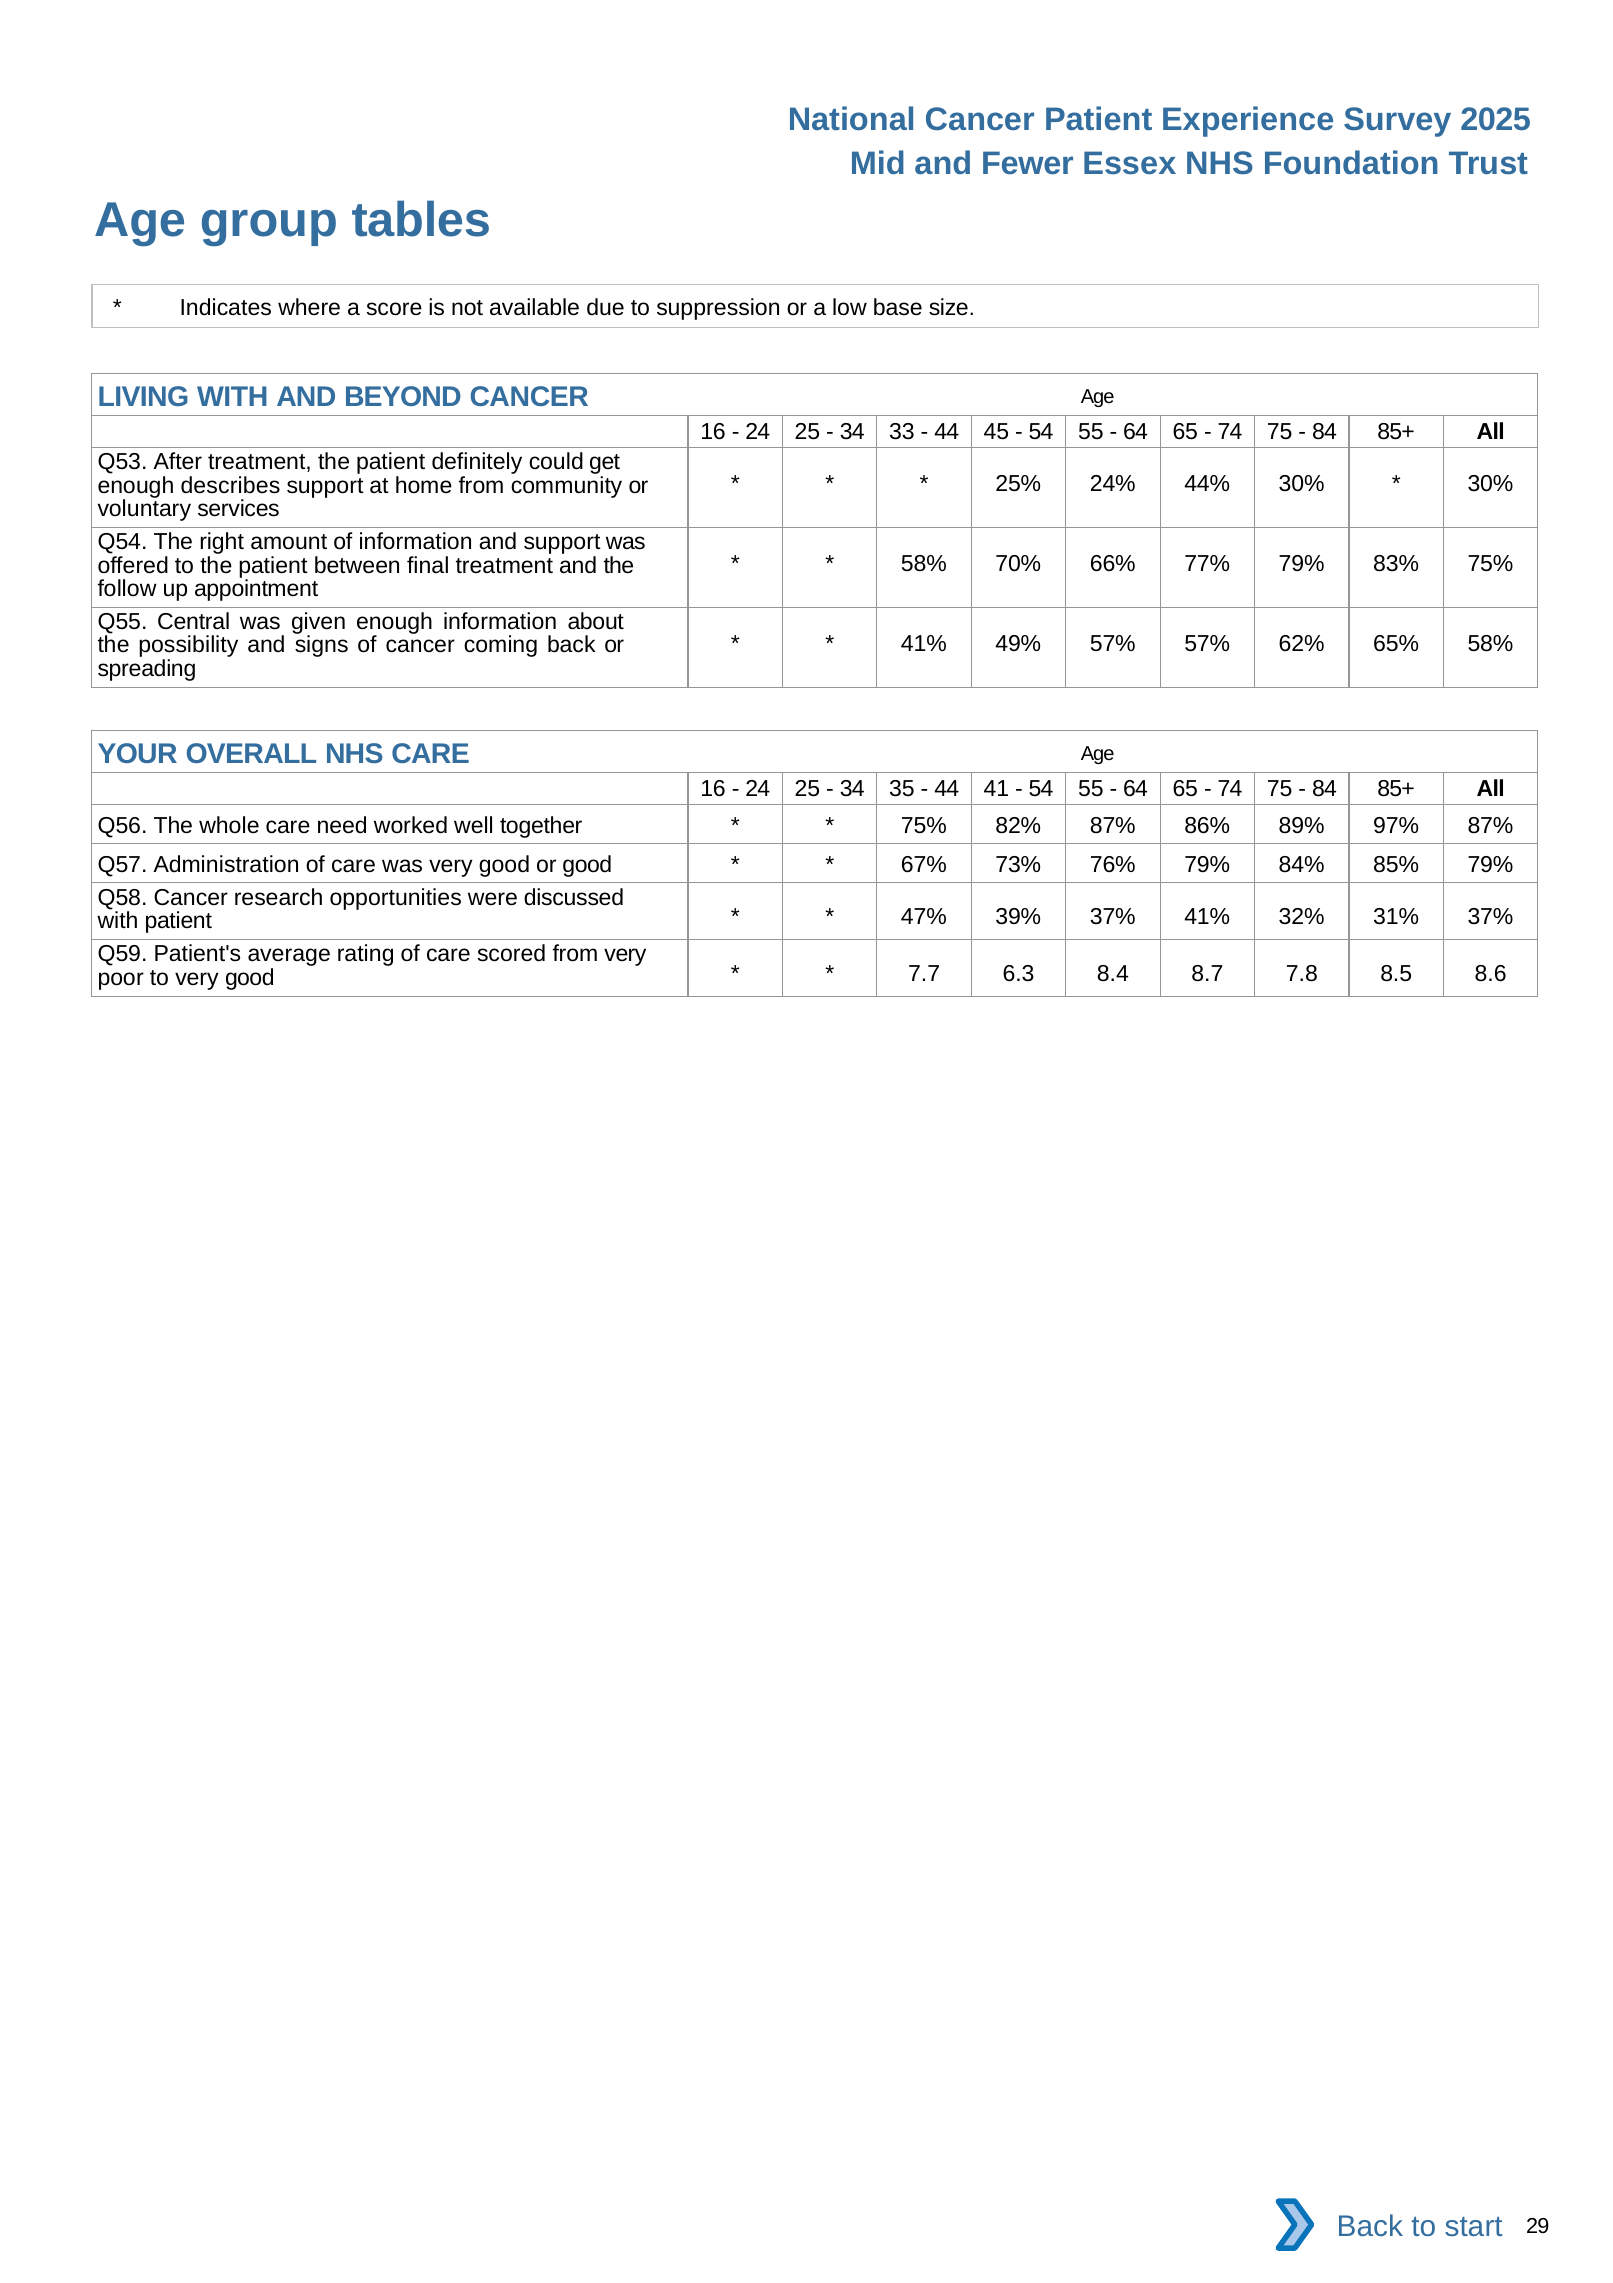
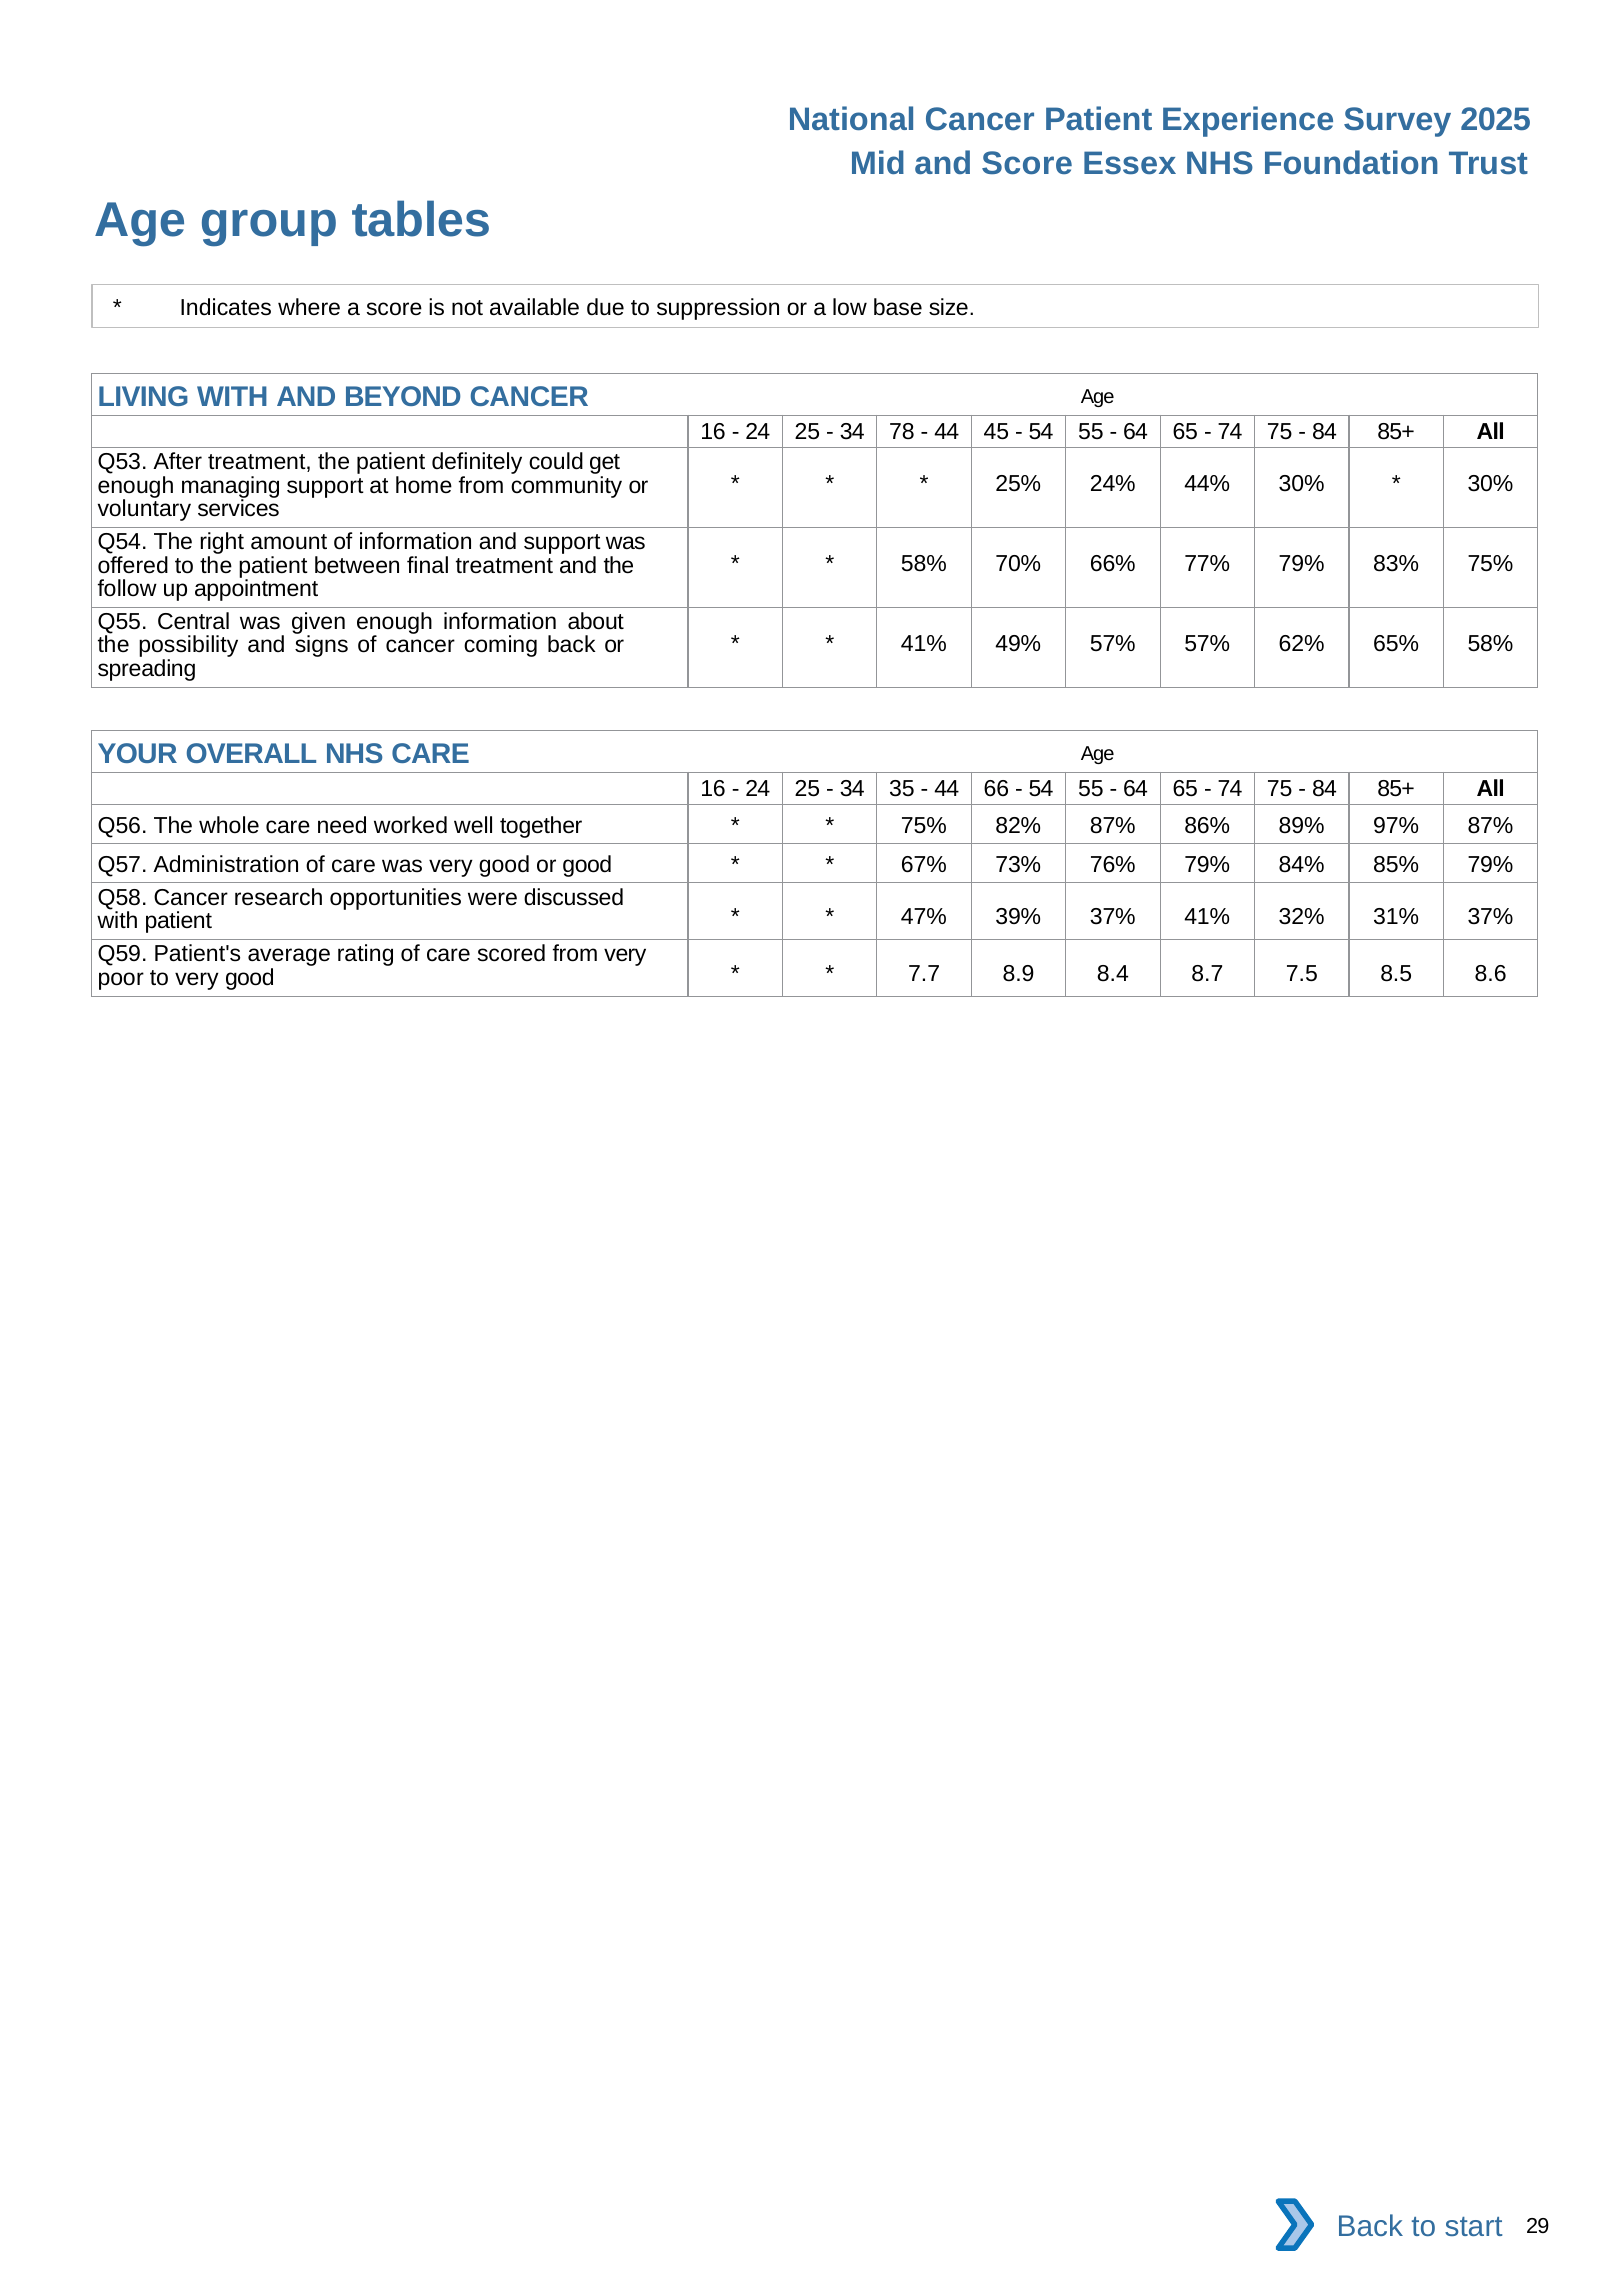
and Fewer: Fewer -> Score
33: 33 -> 78
describes: describes -> managing
41: 41 -> 66
6.3: 6.3 -> 8.9
7.8: 7.8 -> 7.5
